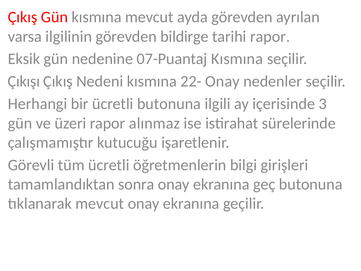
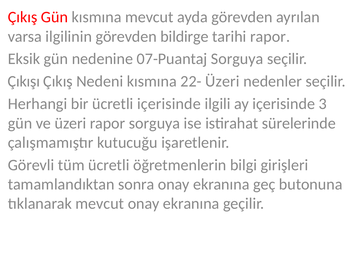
07-Puantaj Kısmına: Kısmına -> Sorguya
22- Onay: Onay -> Üzeri
ücretli butonuna: butonuna -> içerisinde
rapor alınmaz: alınmaz -> sorguya
